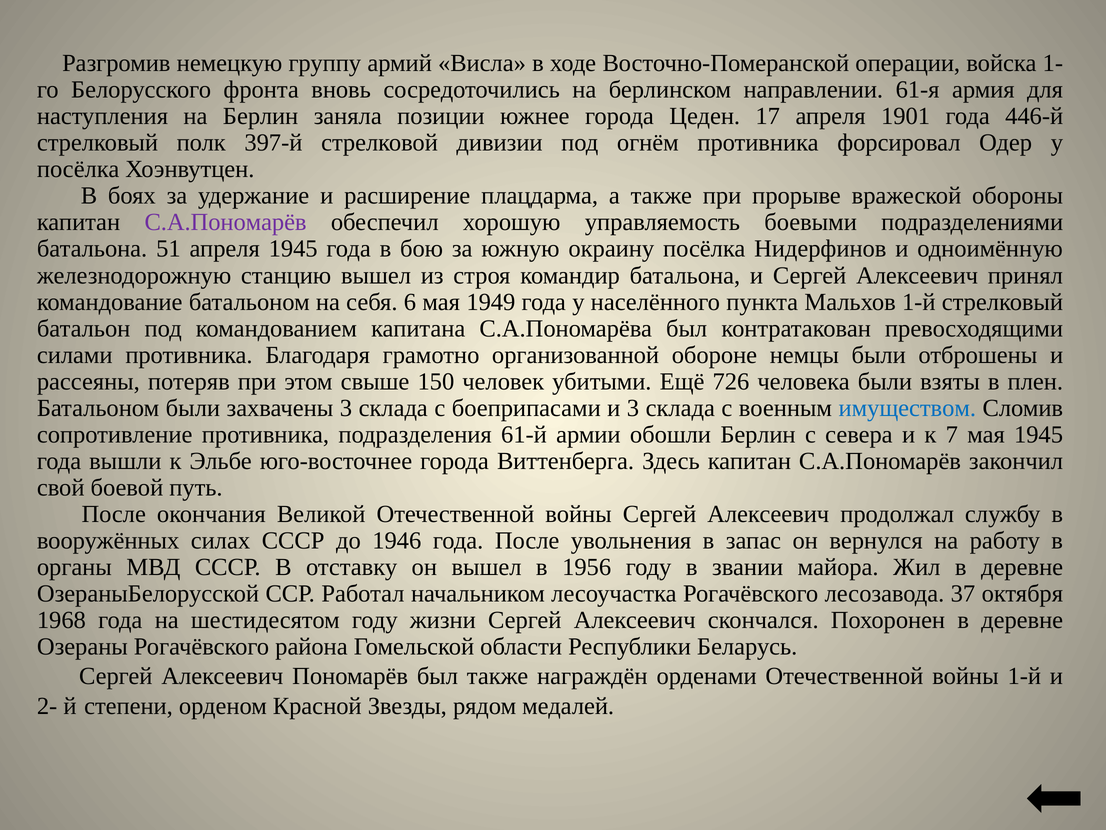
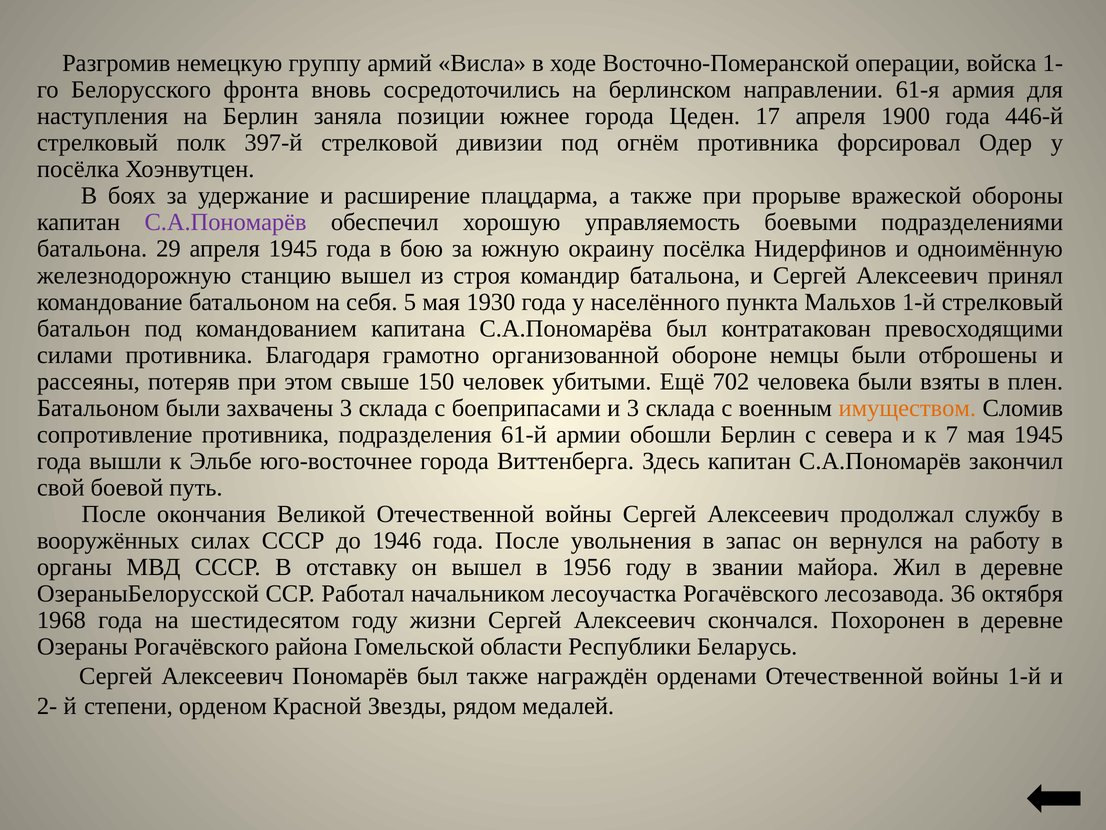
1901: 1901 -> 1900
51: 51 -> 29
6: 6 -> 5
1949: 1949 -> 1930
726: 726 -> 702
имуществом colour: blue -> orange
37: 37 -> 36
